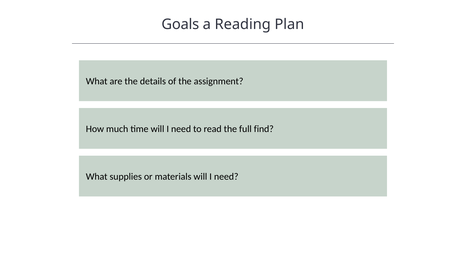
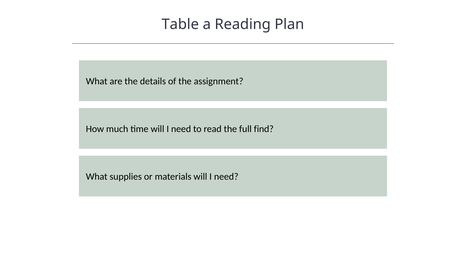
Goals: Goals -> Table
